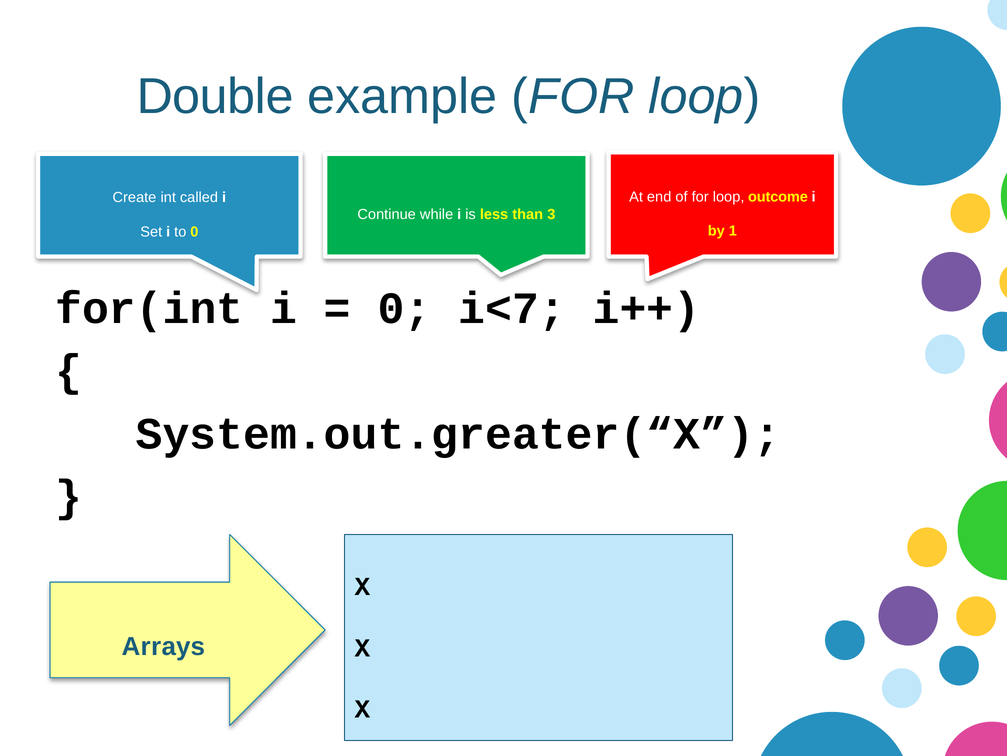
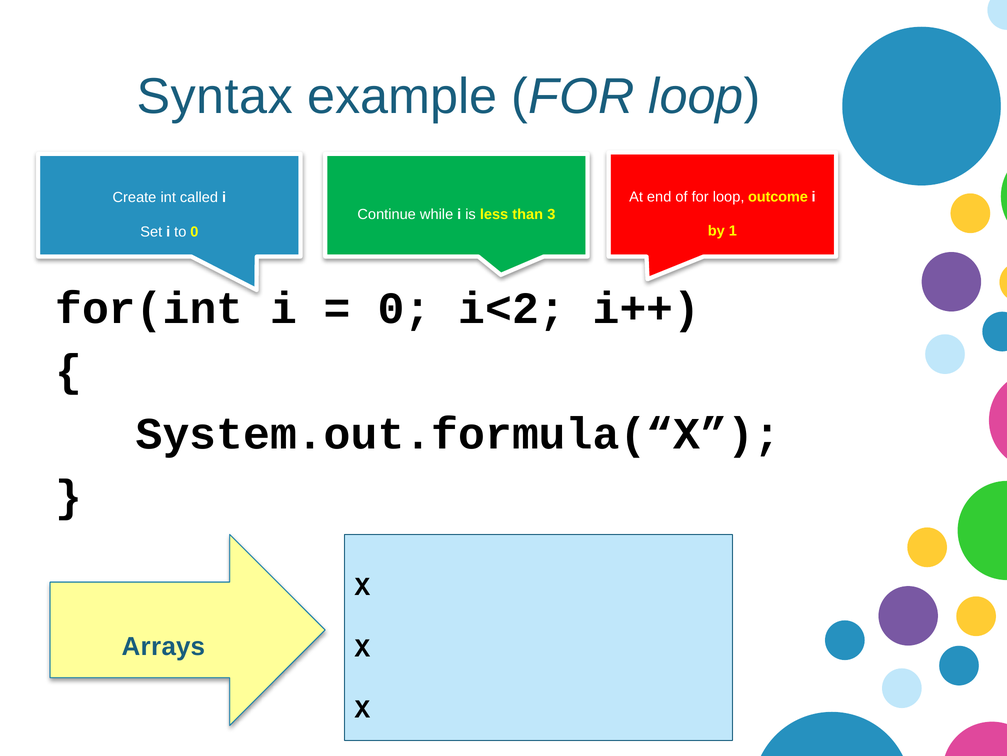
Double: Double -> Syntax
i<7: i<7 -> i<2
System.out.greater(“X: System.out.greater(“X -> System.out.formula(“X
